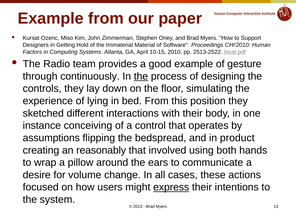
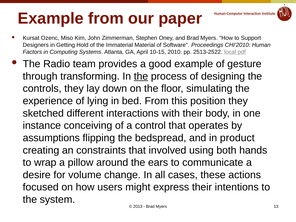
continuously: continuously -> transforming
reasonably: reasonably -> constraints
express underline: present -> none
